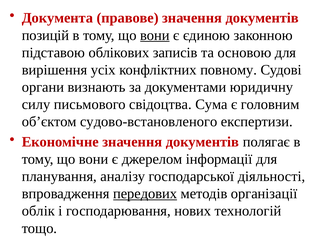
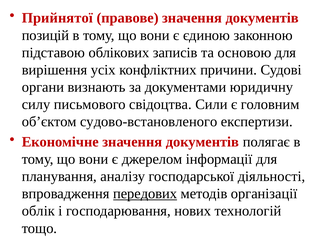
Документа: Документа -> Прийнятої
вони at (155, 35) underline: present -> none
повному: повному -> причини
Сума: Сума -> Сили
